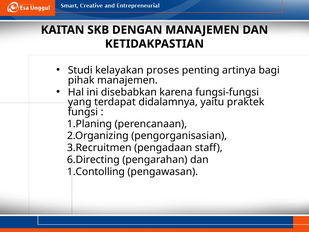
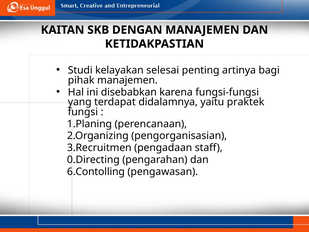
proses: proses -> selesai
6.Directing: 6.Directing -> 0.Directing
1.Contolling: 1.Contolling -> 6.Contolling
